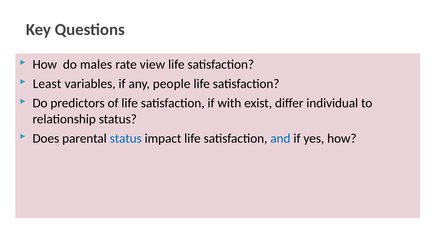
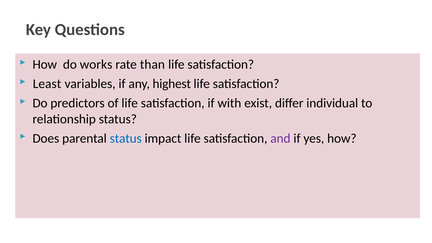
males: males -> works
view: view -> than
people: people -> highest
and colour: blue -> purple
